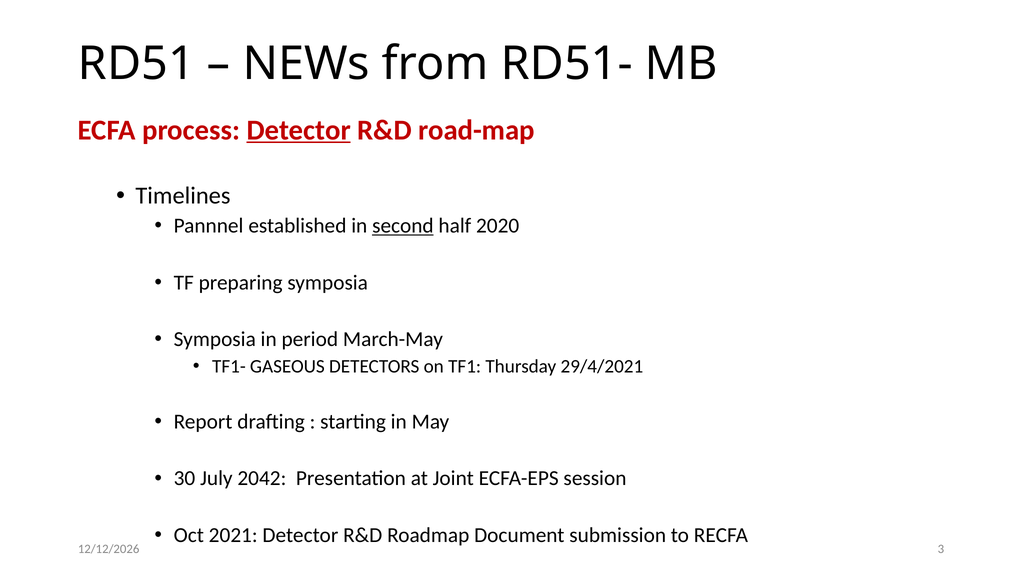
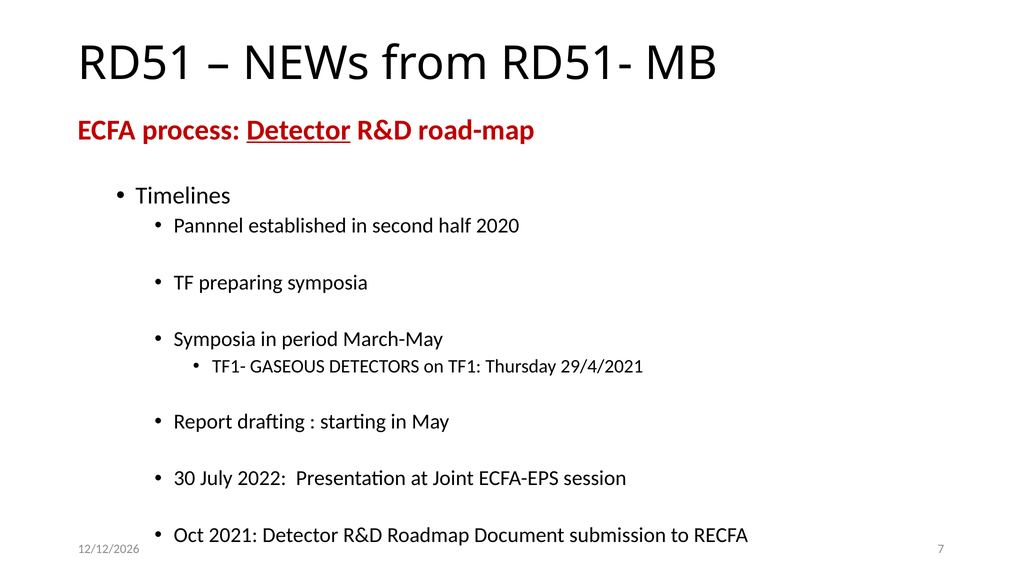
second underline: present -> none
2042: 2042 -> 2022
3: 3 -> 7
